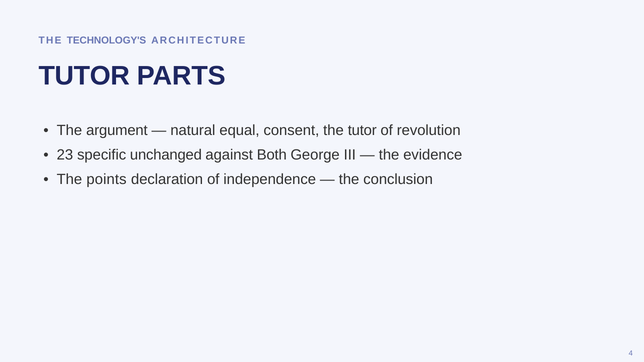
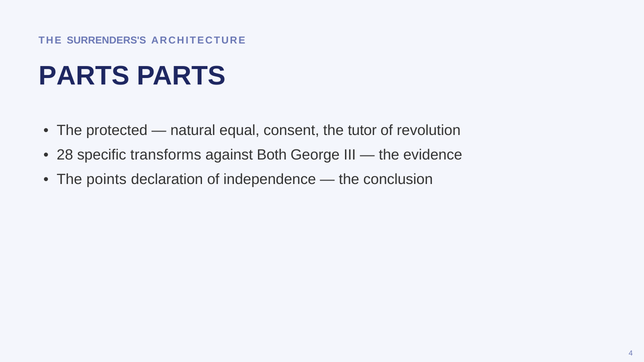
TECHNOLOGY'S: TECHNOLOGY'S -> SURRENDERS'S
TUTOR at (84, 76): TUTOR -> PARTS
argument: argument -> protected
23: 23 -> 28
unchanged: unchanged -> transforms
